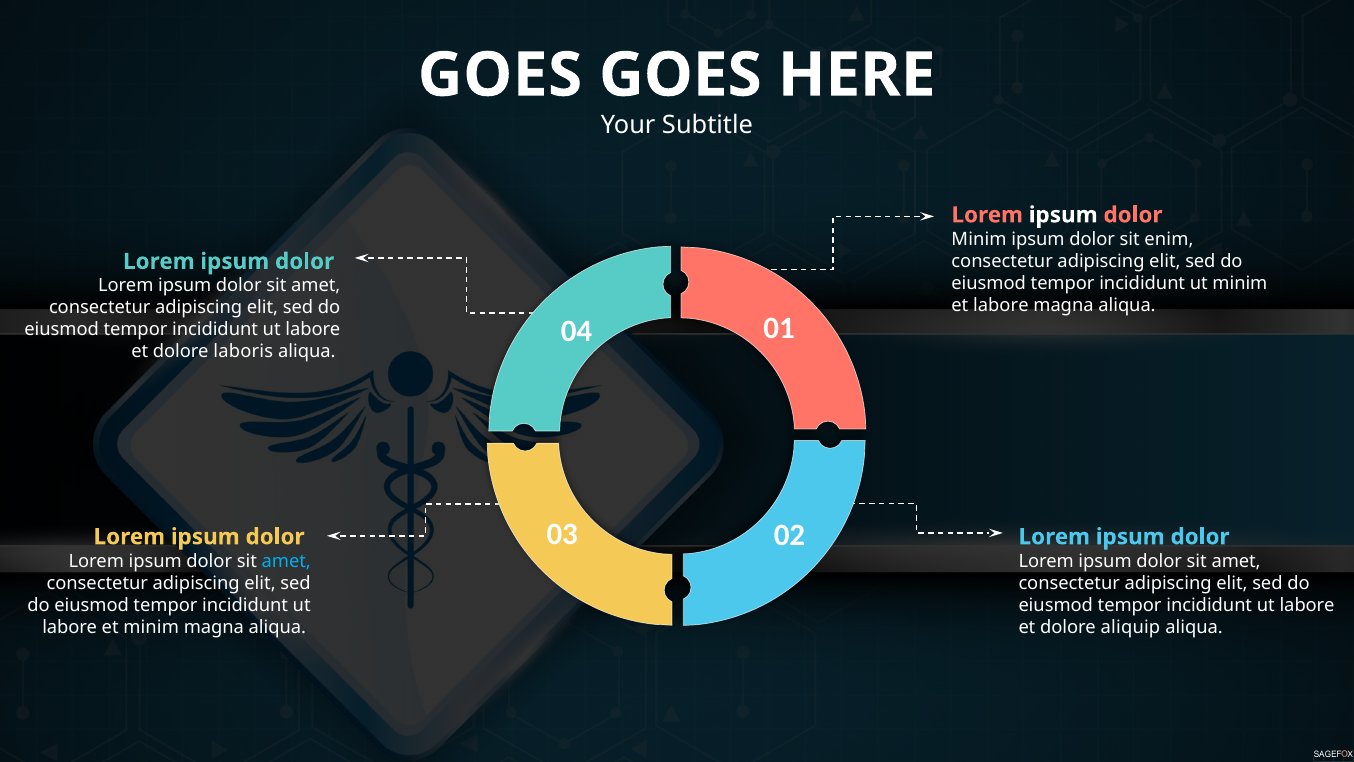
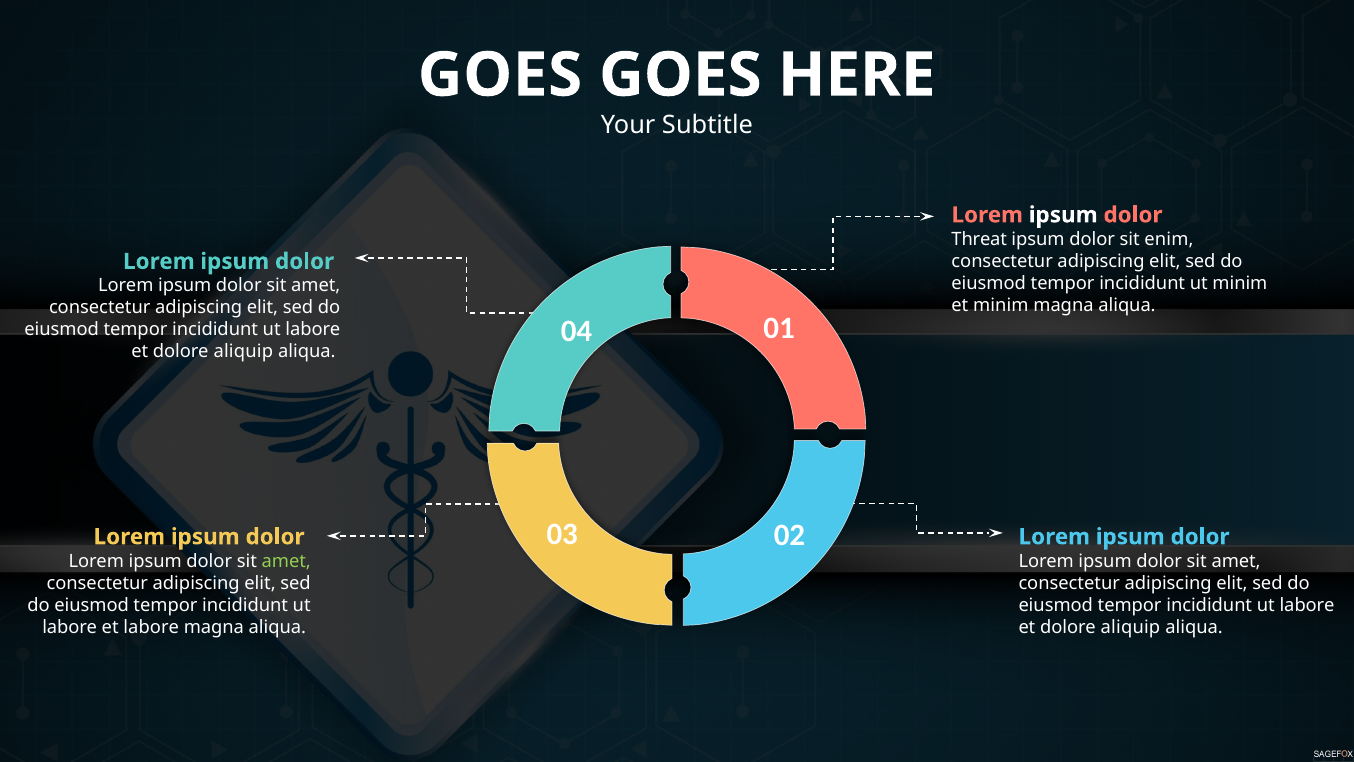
Minim at (979, 239): Minim -> Threat
et labore: labore -> minim
laboris at (243, 352): laboris -> aliquip
amet at (286, 561) colour: light blue -> light green
et minim: minim -> labore
